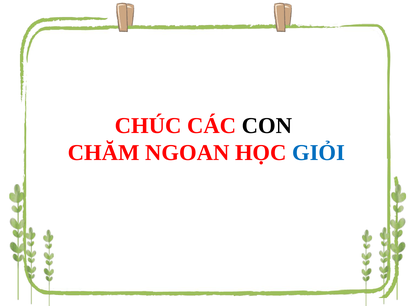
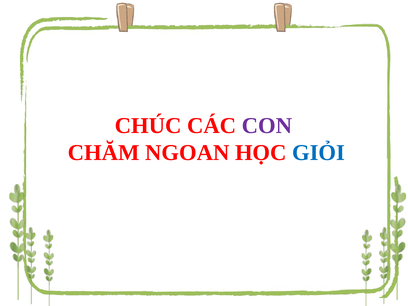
CON colour: black -> purple
